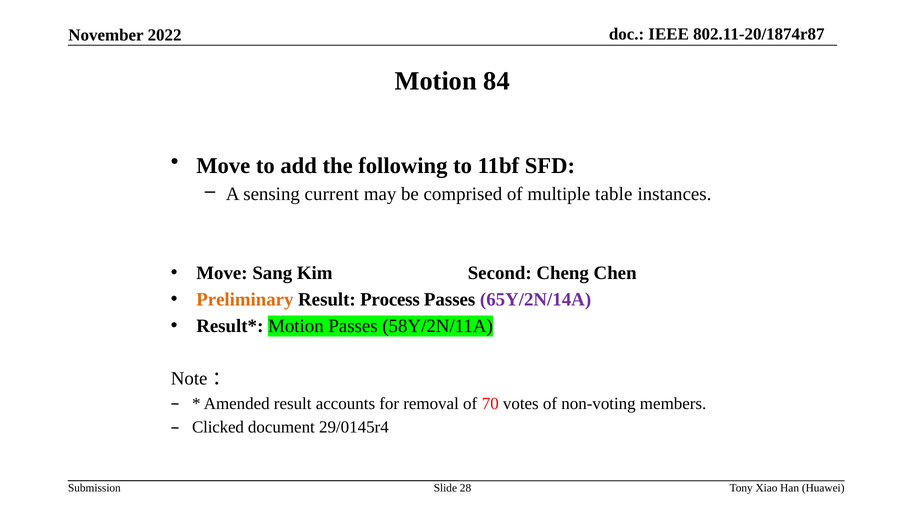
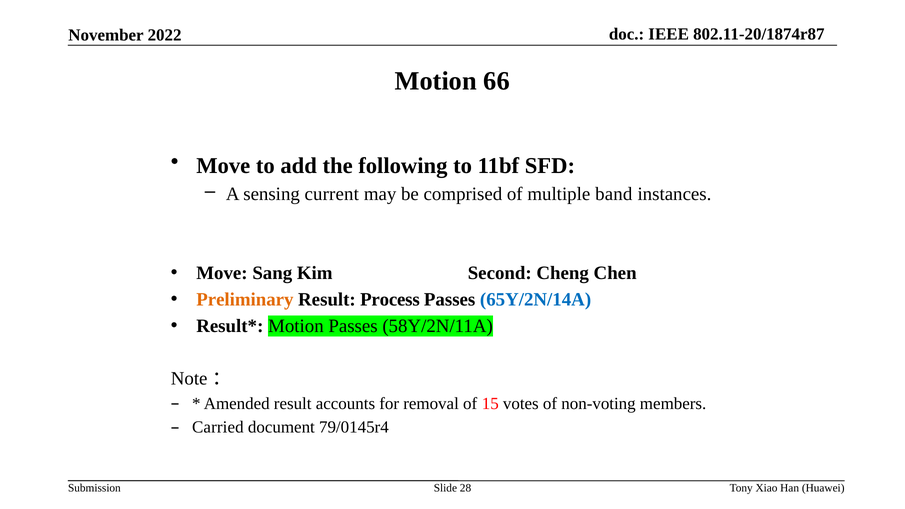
84: 84 -> 66
table: table -> band
65Y/2N/14A colour: purple -> blue
70: 70 -> 15
Clicked: Clicked -> Carried
29/0145r4: 29/0145r4 -> 79/0145r4
